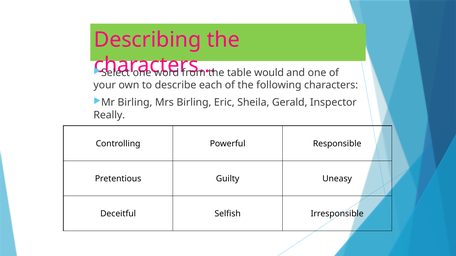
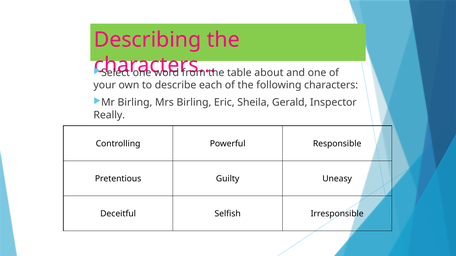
would: would -> about
